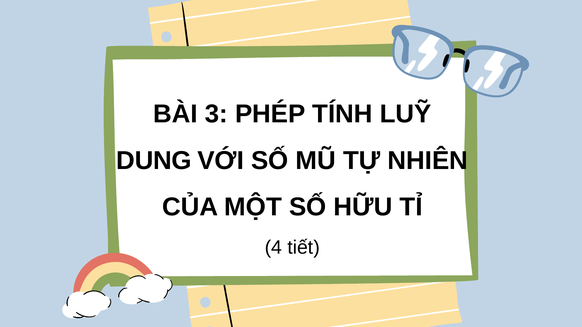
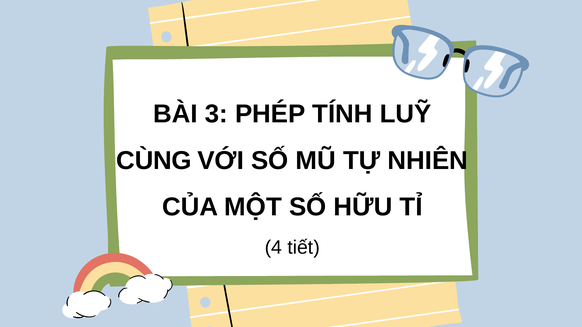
DUNG: DUNG -> CÙNG
